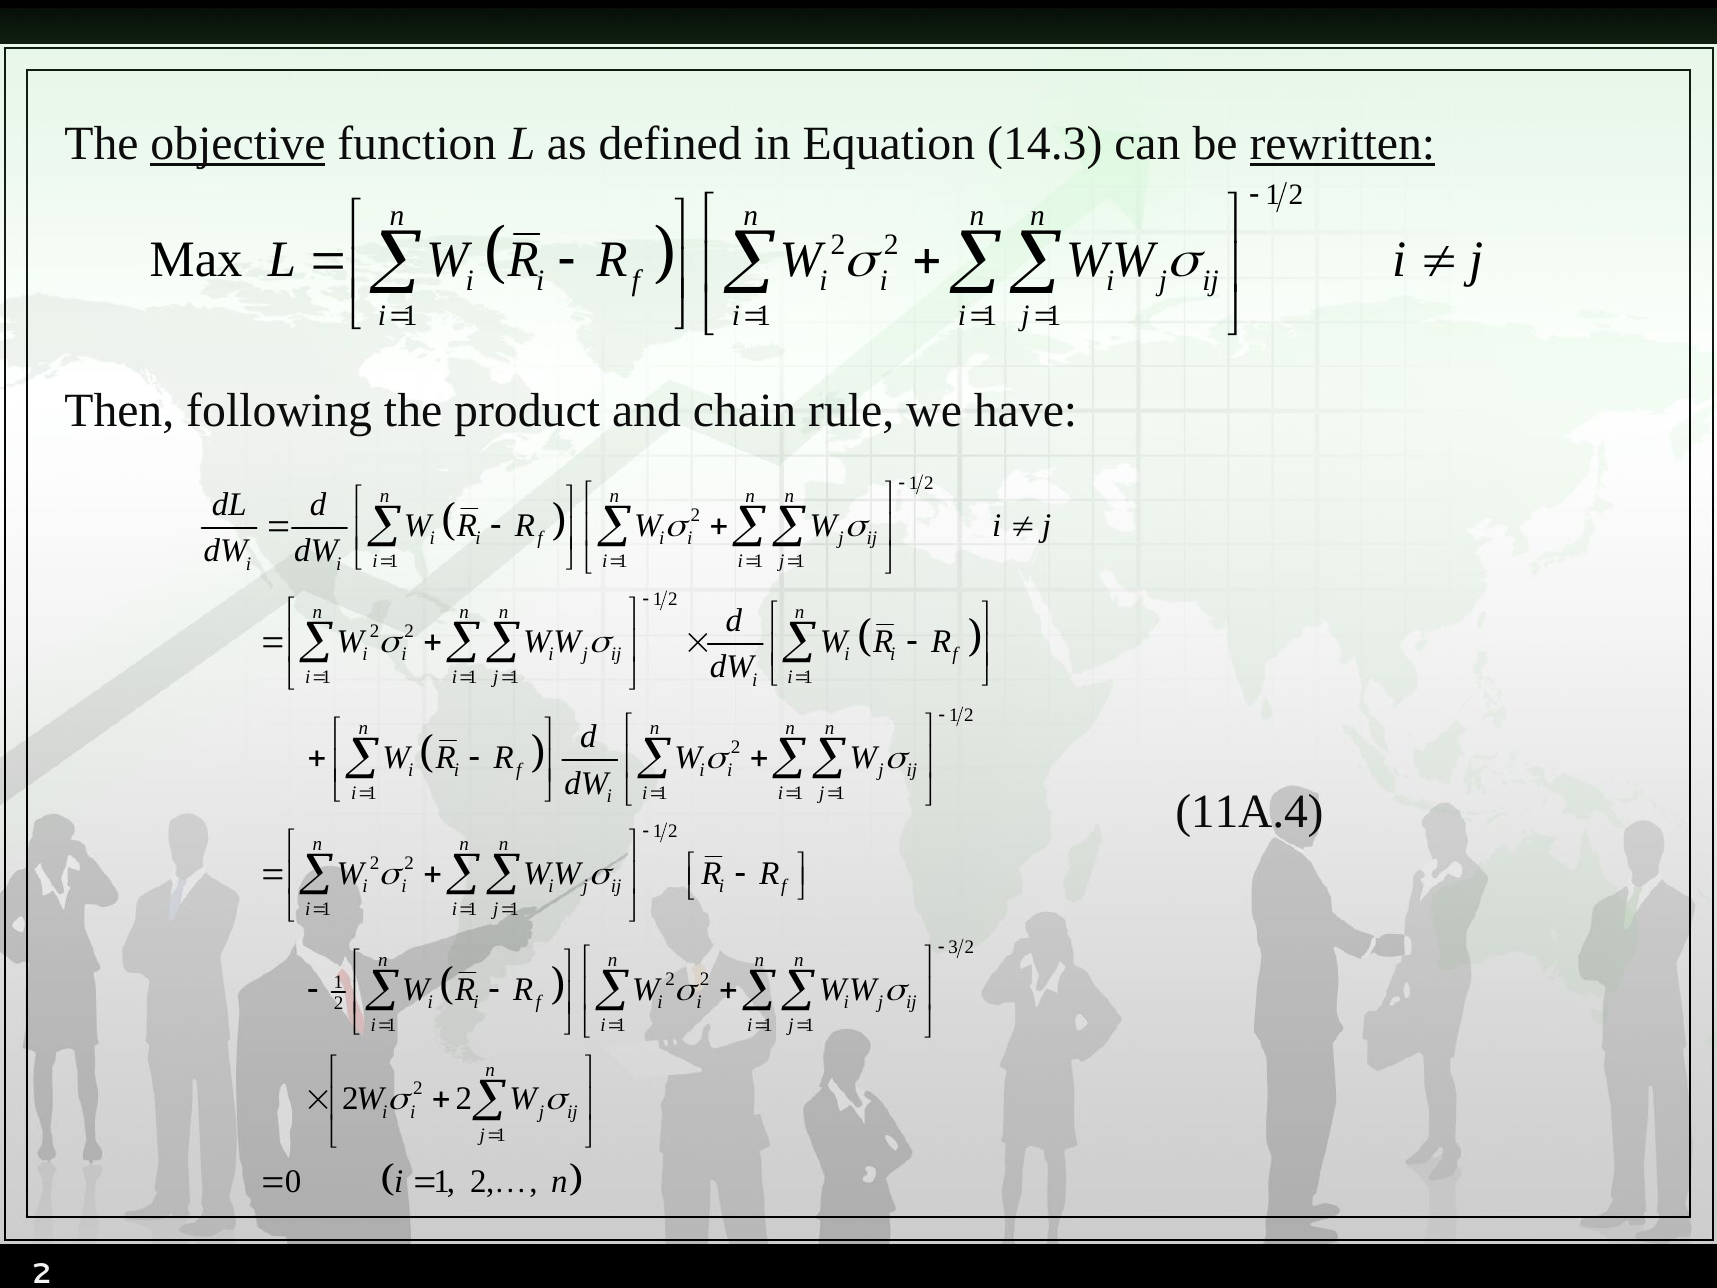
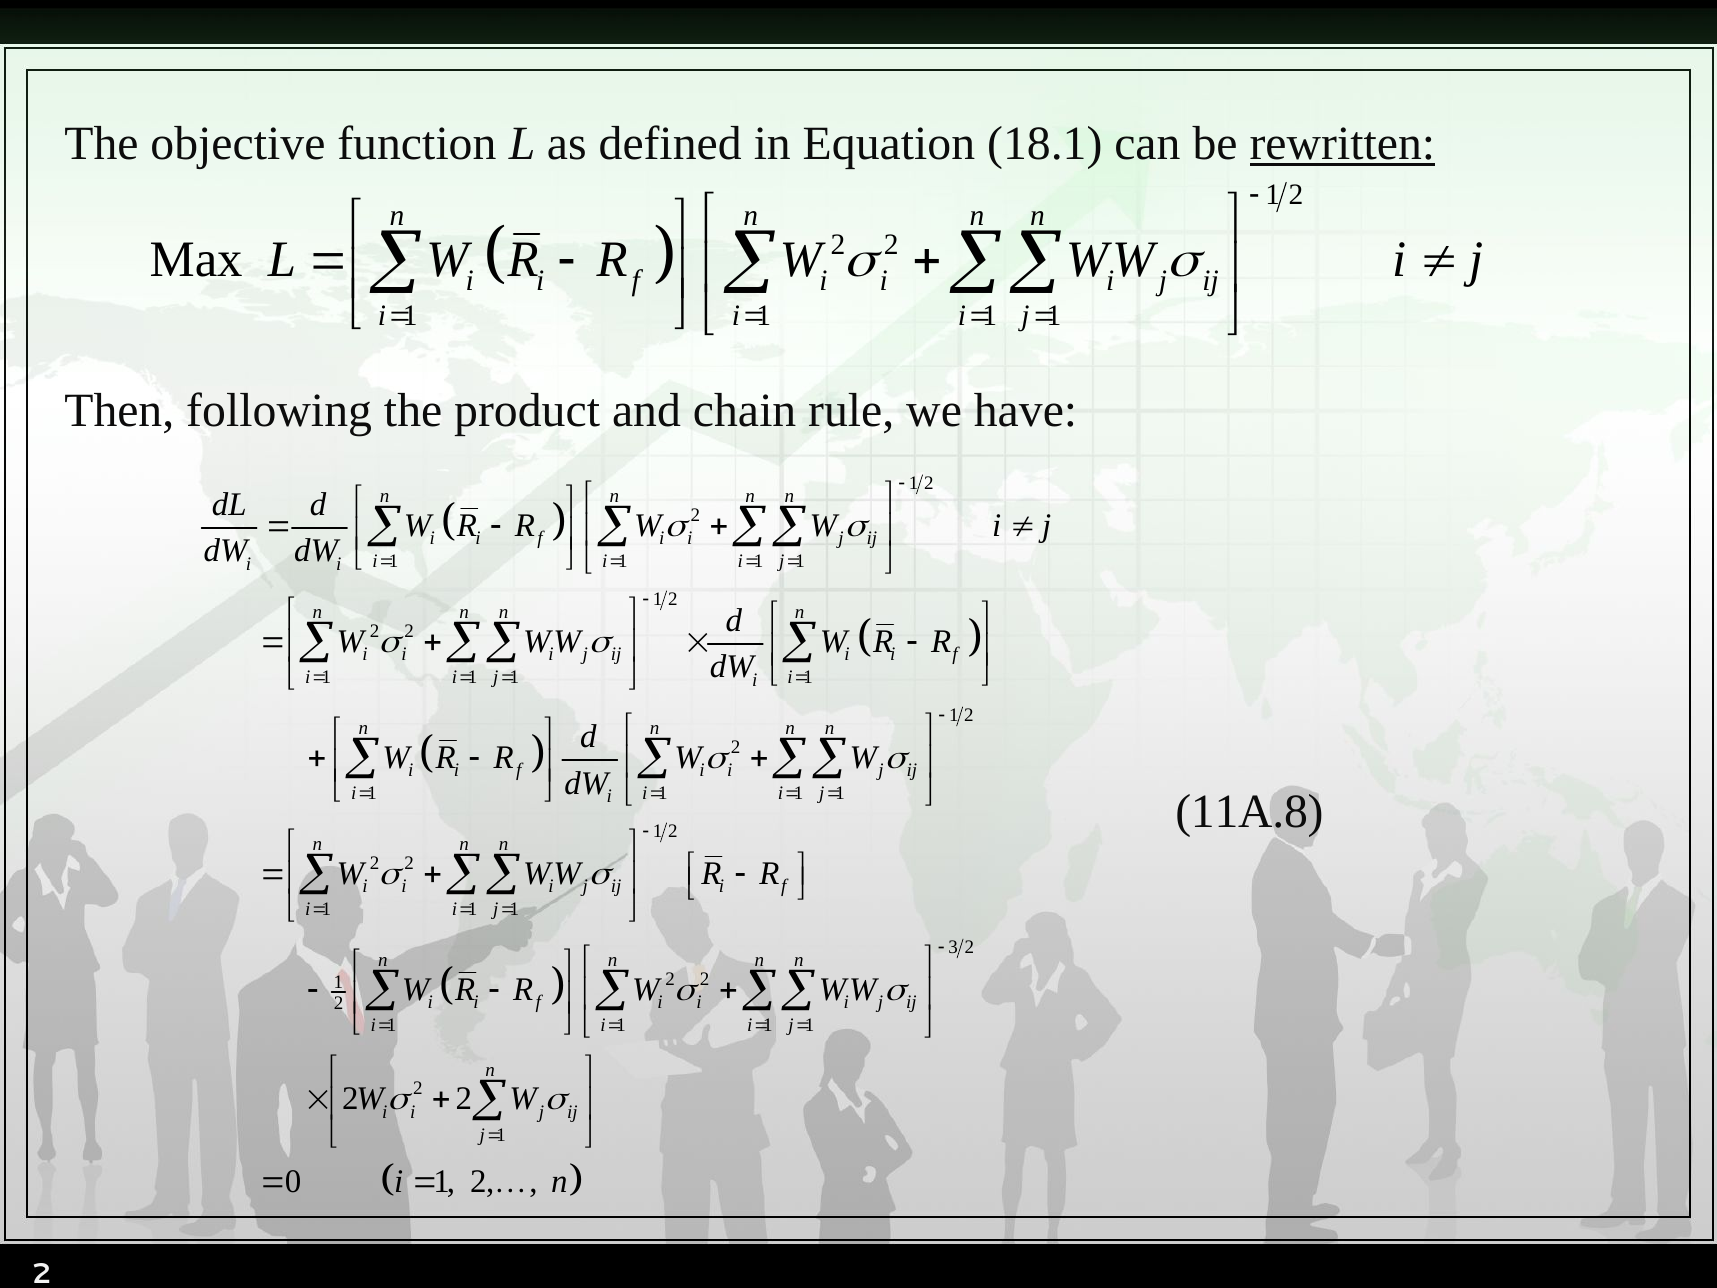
objective underline: present -> none
14.3: 14.3 -> 18.1
11A.4: 11A.4 -> 11A.8
